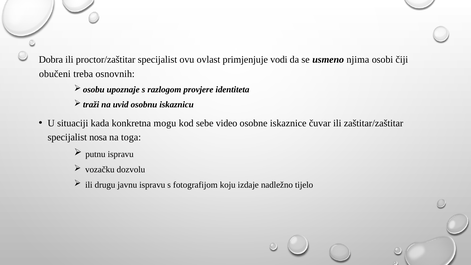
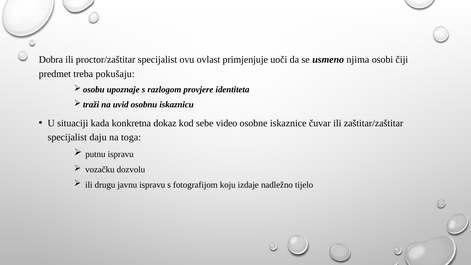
vodi: vodi -> uoči
obučeni: obučeni -> predmet
osnovnih: osnovnih -> pokušaju
mogu: mogu -> dokaz
nosa: nosa -> daju
